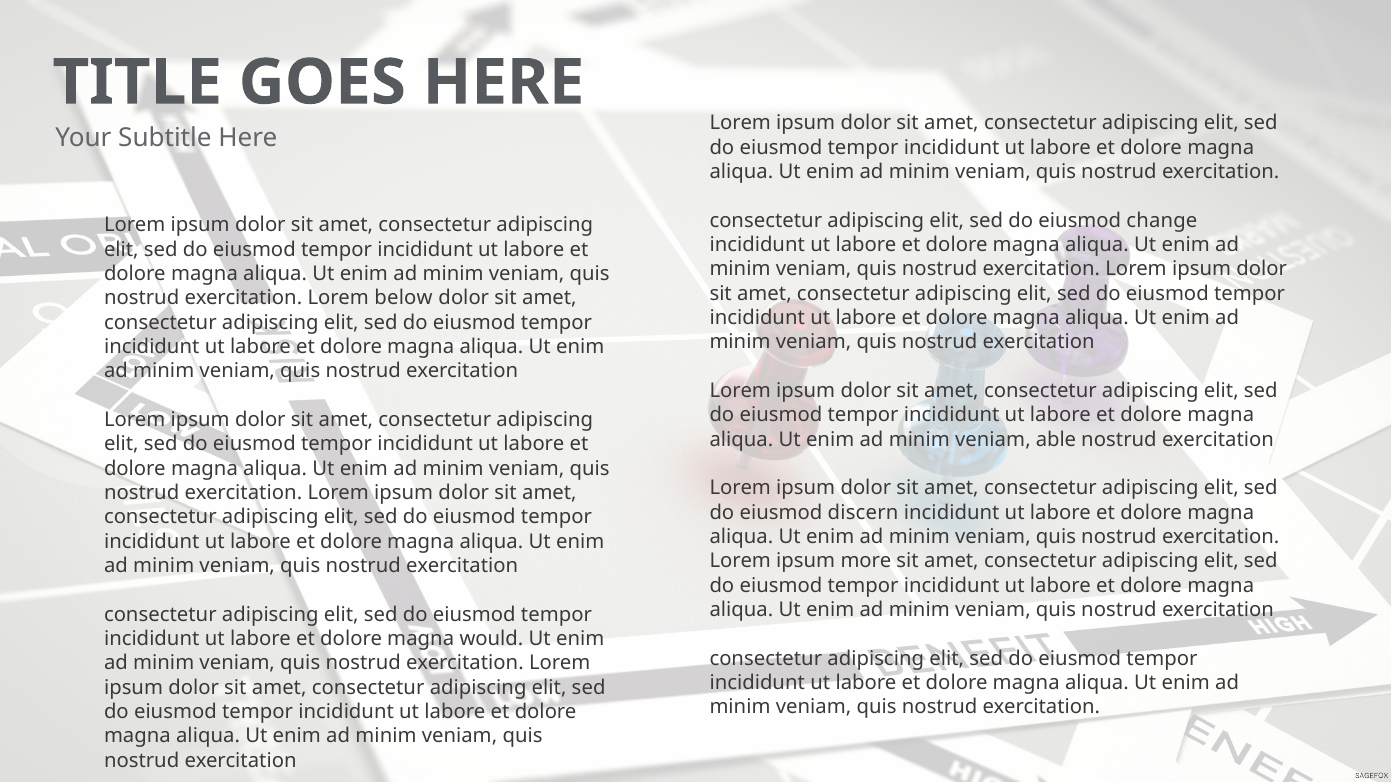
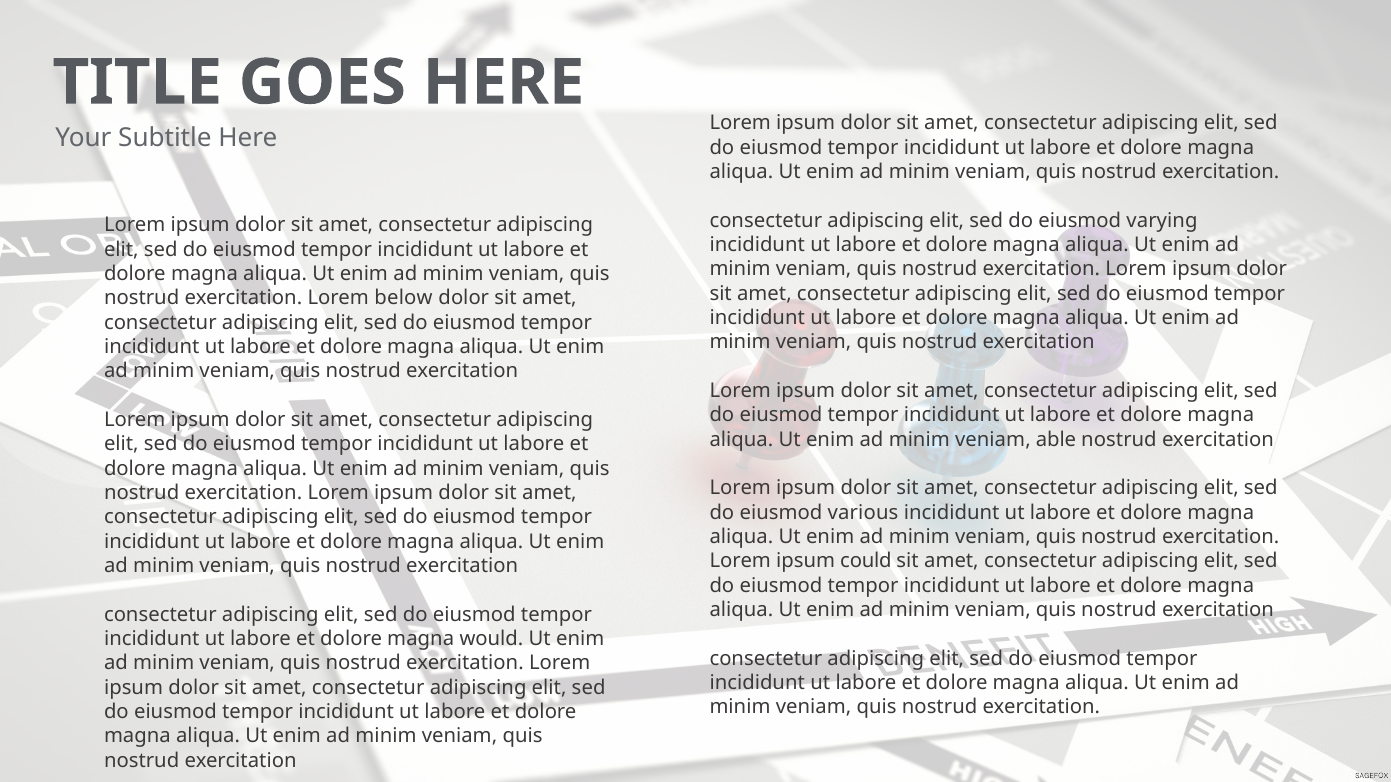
change: change -> varying
discern: discern -> various
more: more -> could
